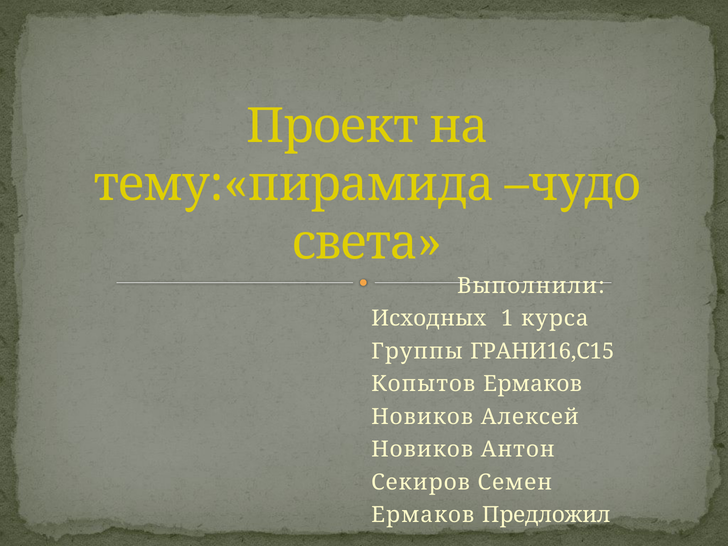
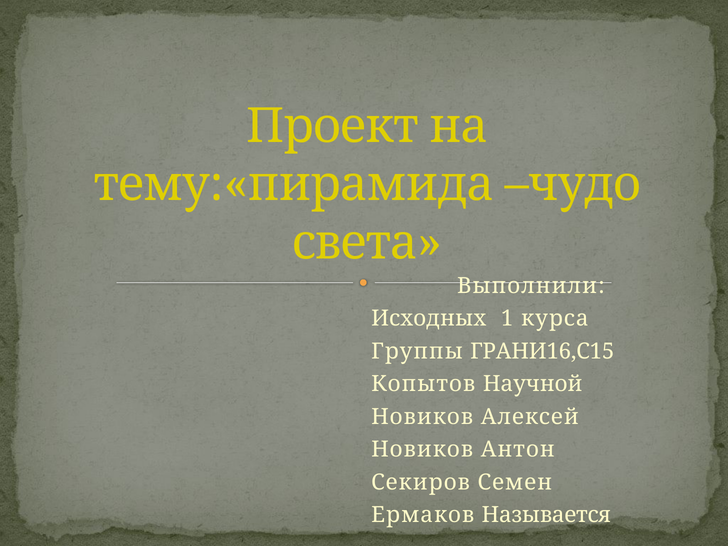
Копытов Ермаков: Ермаков -> Научной
Предложил: Предложил -> Называется
